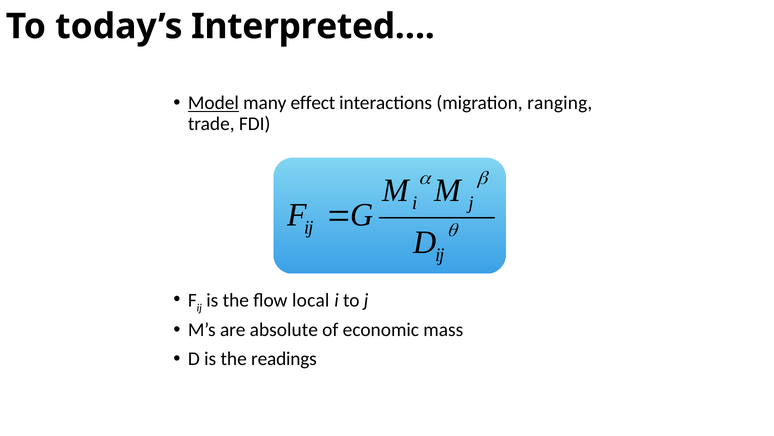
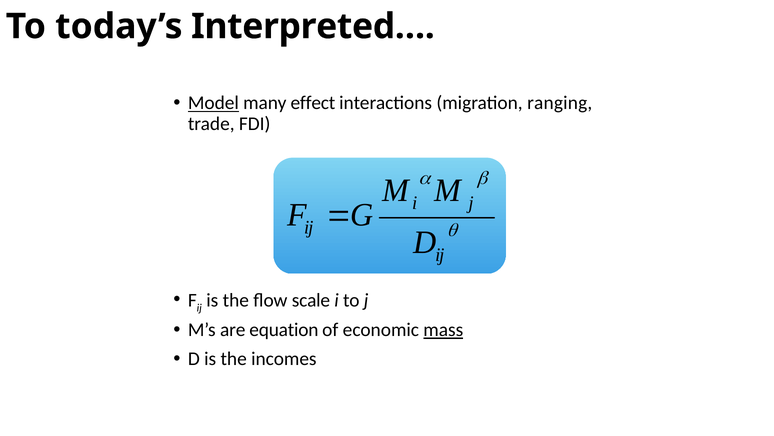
local: local -> scale
absolute: absolute -> equation
mass underline: none -> present
readings: readings -> incomes
